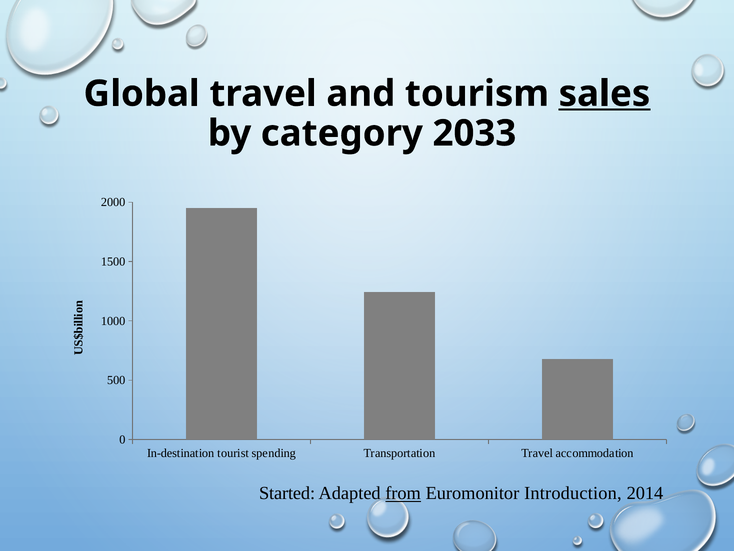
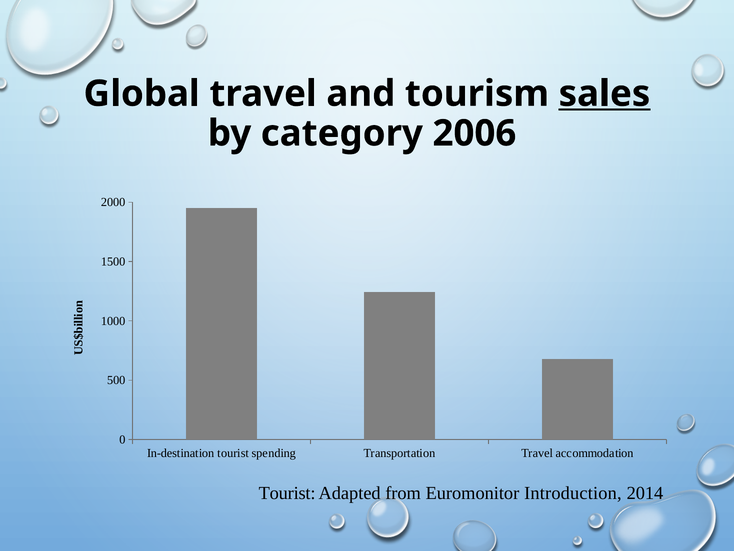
2033: 2033 -> 2006
Started at (287, 493): Started -> Tourist
from underline: present -> none
